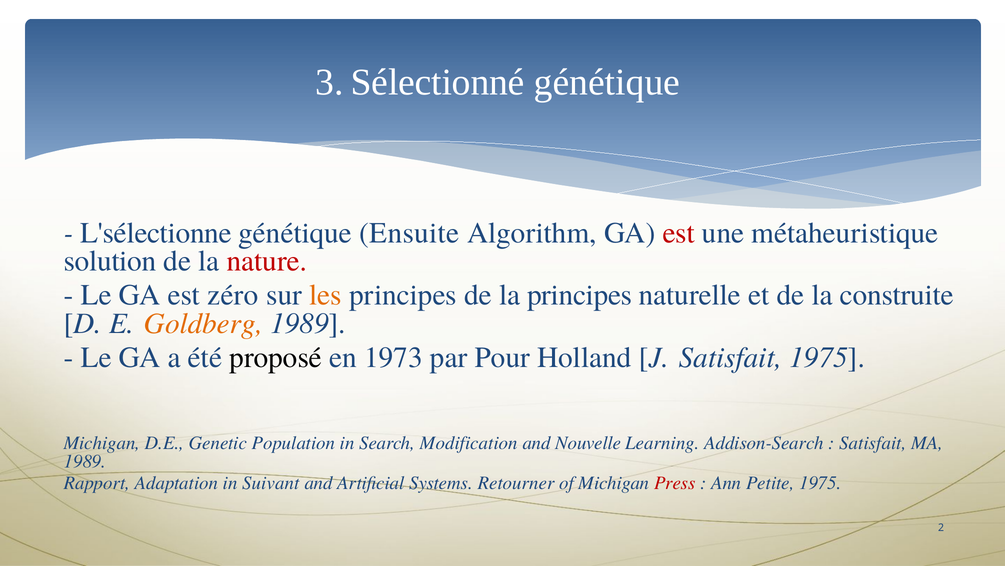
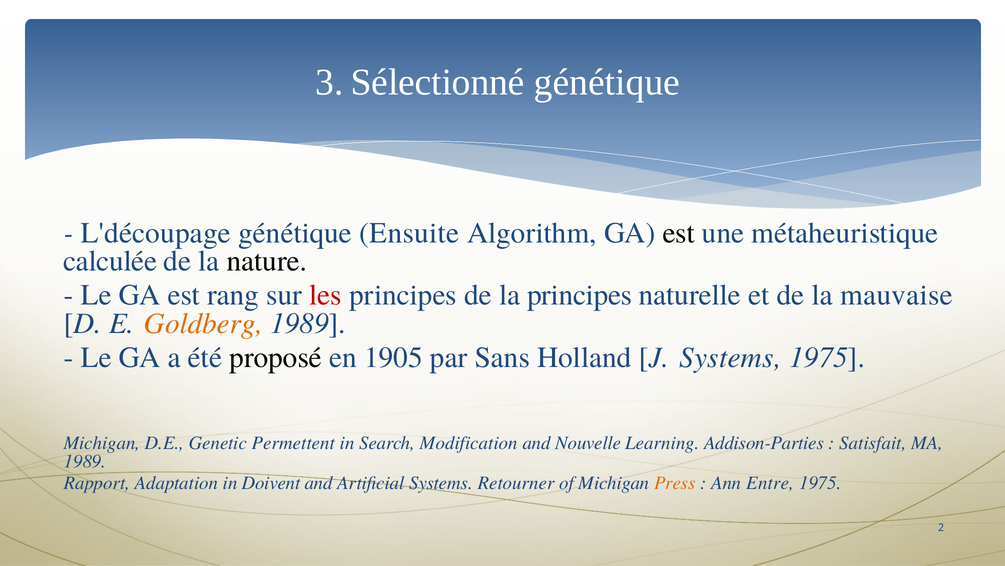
L'sélectionne: L'sélectionne -> L'découpage
est at (679, 233) colour: red -> black
solution: solution -> calculée
nature colour: red -> black
zéro: zéro -> rang
les colour: orange -> red
construite: construite -> mauvaise
1973: 1973 -> 1905
Pour: Pour -> Sans
J Satisfait: Satisfait -> Systems
Population: Population -> Permettent
Addison-Search: Addison-Search -> Addison-Parties
Suivant: Suivant -> Doivent
Press colour: red -> orange
Petite: Petite -> Entre
